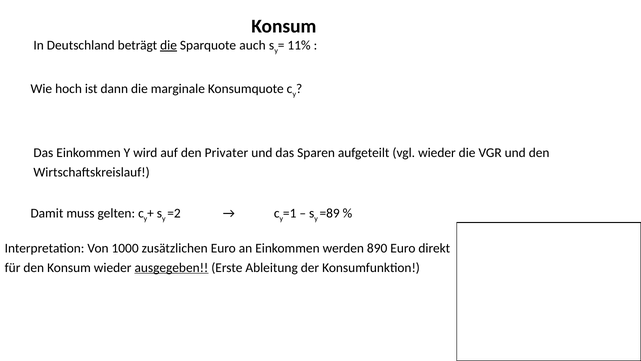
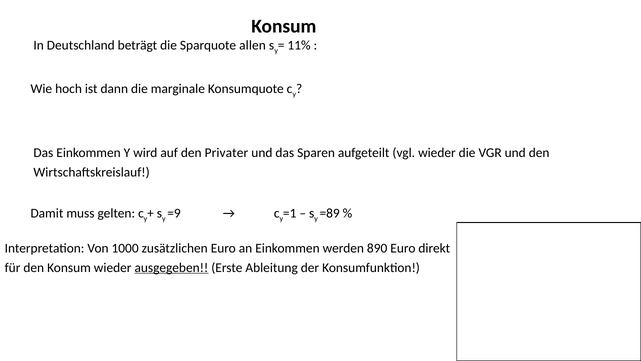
die at (169, 45) underline: present -> none
auch: auch -> allen
=2: =2 -> =9
